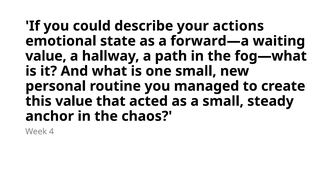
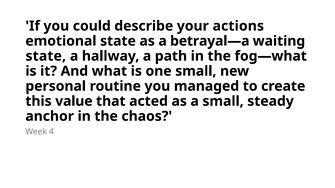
forward—a: forward—a -> betrayal—a
value at (46, 56): value -> state
